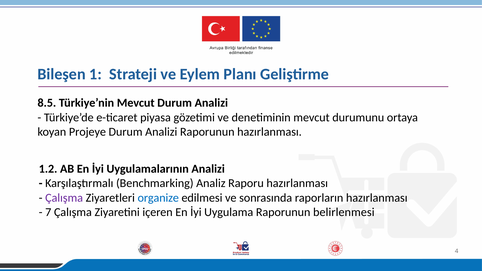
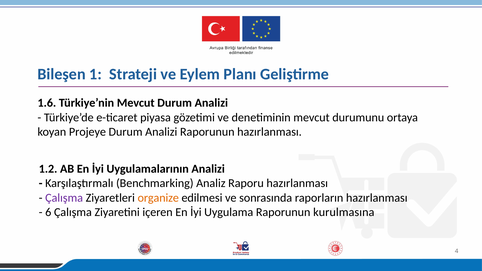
8.5: 8.5 -> 1.6
organize colour: blue -> orange
7: 7 -> 6
belirlenmesi: belirlenmesi -> kurulmasına
